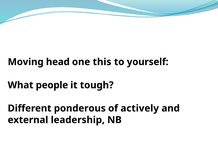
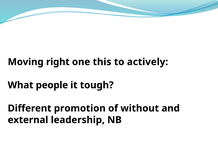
head: head -> right
yourself: yourself -> actively
ponderous: ponderous -> promotion
actively: actively -> without
